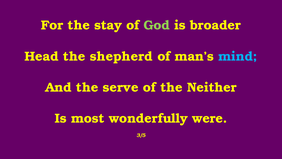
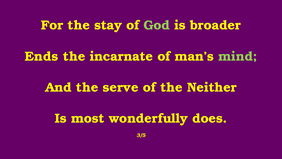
Head: Head -> Ends
shepherd: shepherd -> incarnate
mind colour: light blue -> light green
were: were -> does
